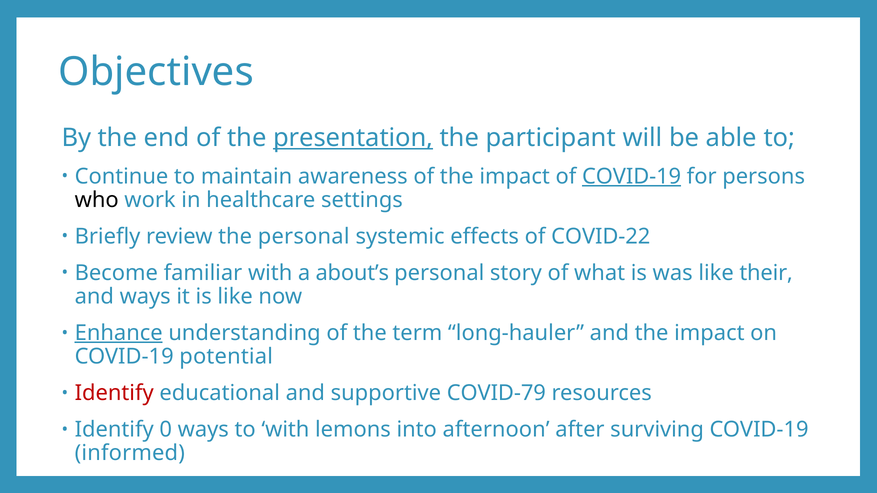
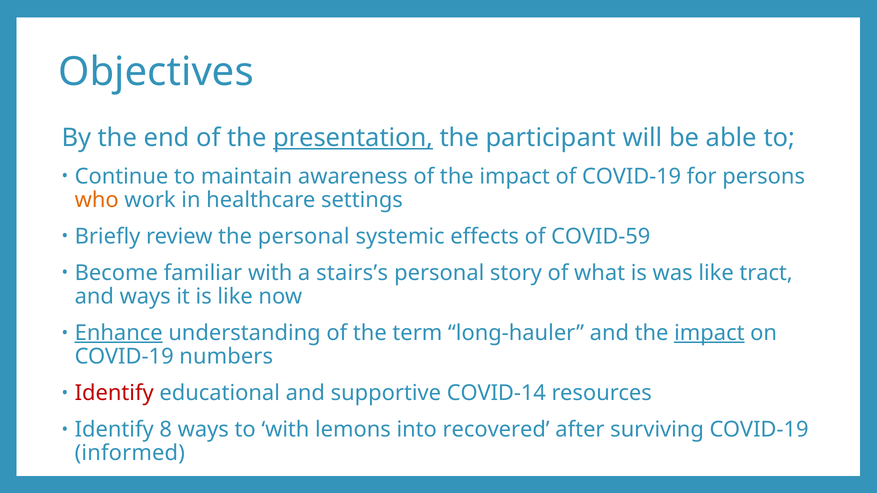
COVID-19 at (632, 176) underline: present -> none
who colour: black -> orange
COVID-22: COVID-22 -> COVID-59
about’s: about’s -> stairs’s
their: their -> tract
impact at (709, 333) underline: none -> present
potential: potential -> numbers
COVID-79: COVID-79 -> COVID-14
0: 0 -> 8
afternoon: afternoon -> recovered
